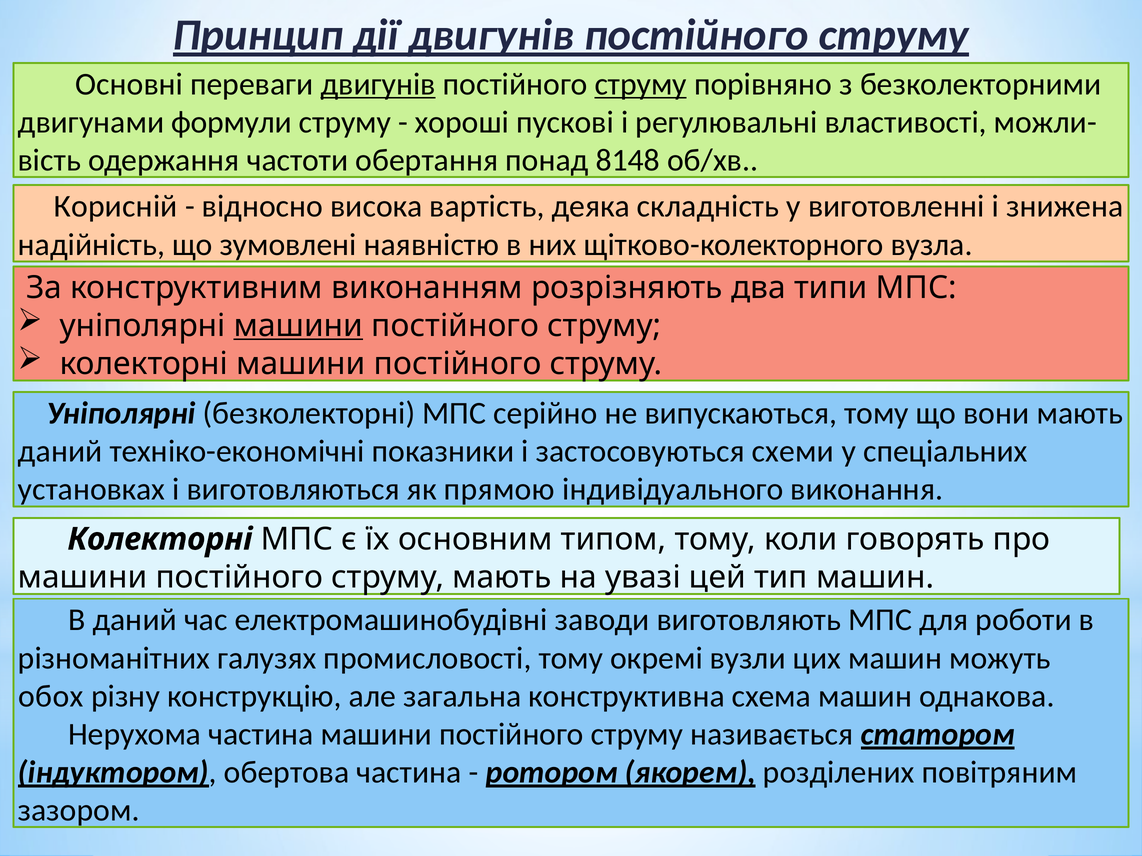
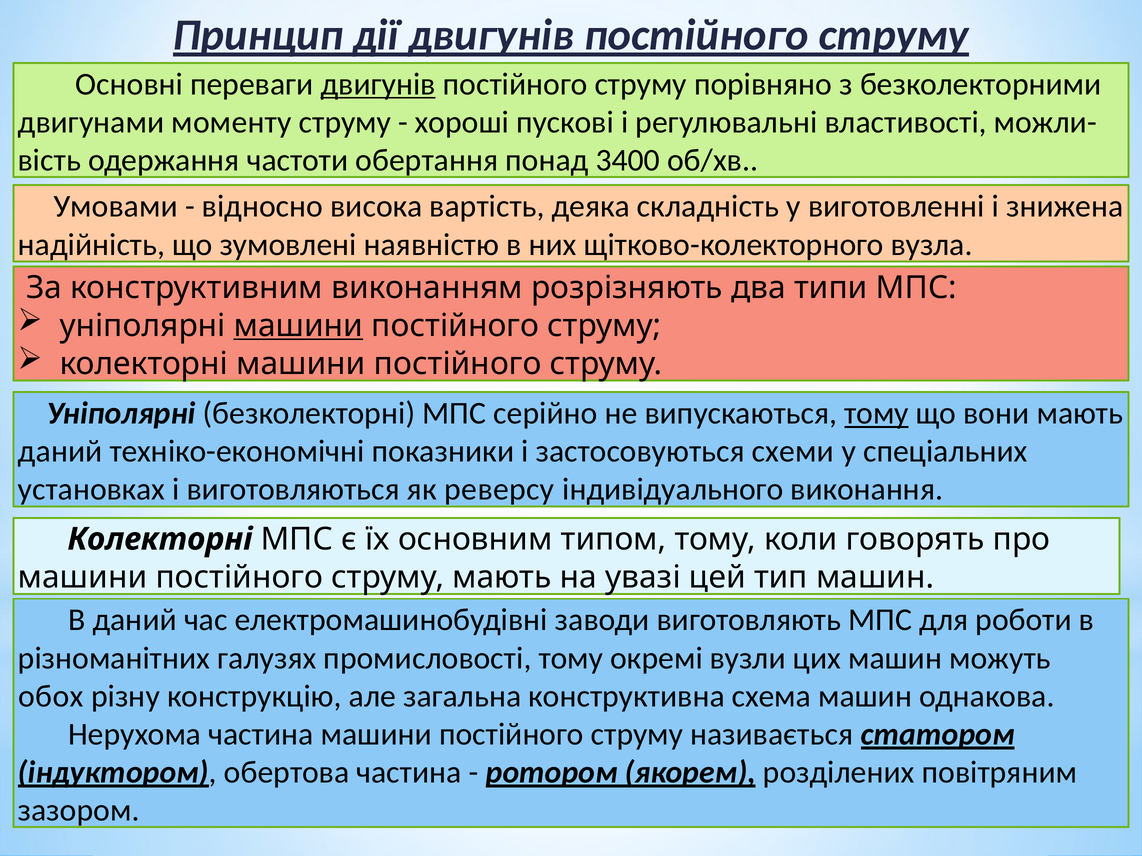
струму at (641, 84) underline: present -> none
формули: формули -> моменту
8148: 8148 -> 3400
Корисній: Корисній -> Умовами
тому at (877, 414) underline: none -> present
прямою: прямою -> реверсу
